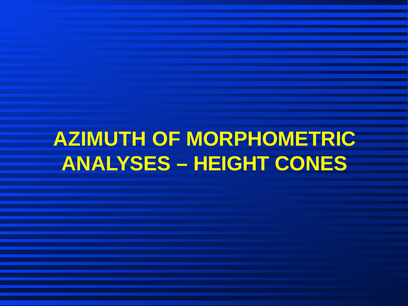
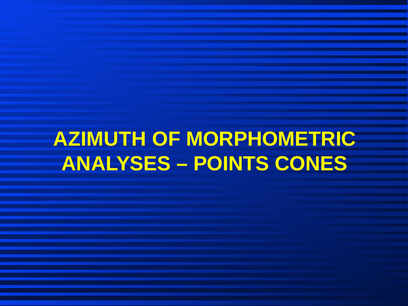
HEIGHT: HEIGHT -> POINTS
